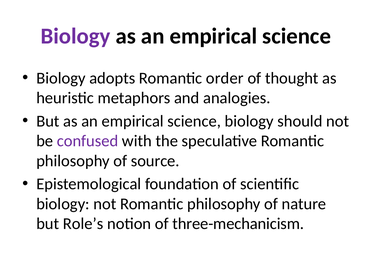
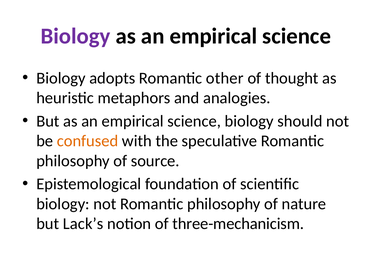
order: order -> other
confused colour: purple -> orange
Role’s: Role’s -> Lack’s
